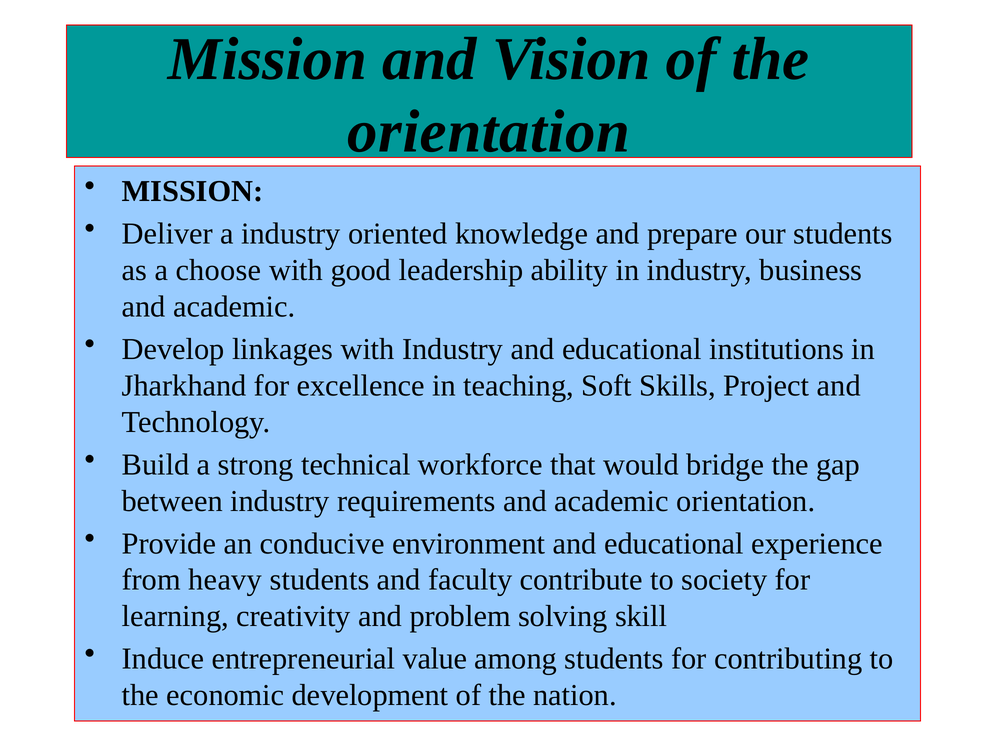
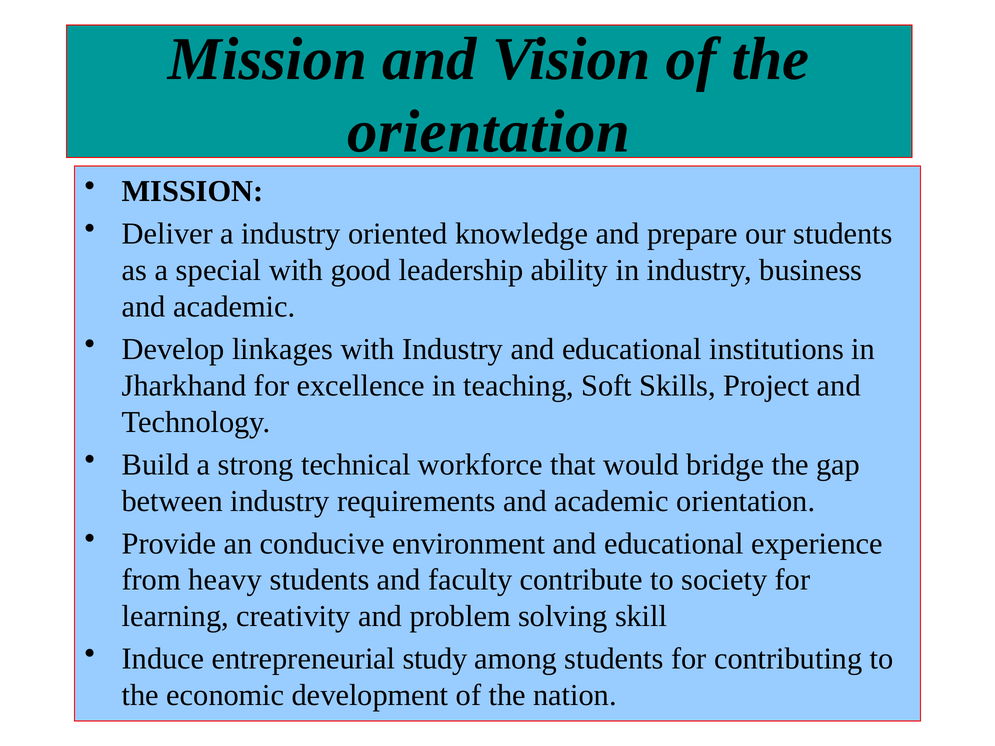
a choose: choose -> special
value: value -> study
